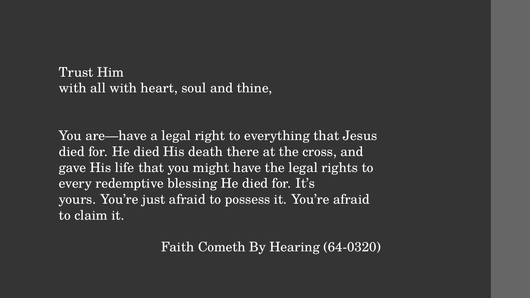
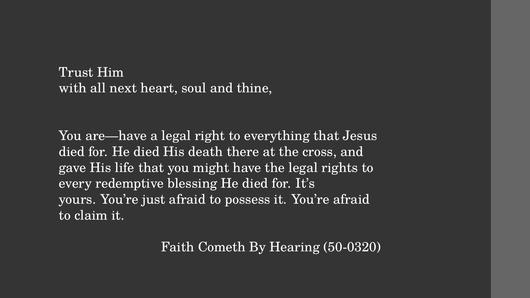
all with: with -> next
64-0320: 64-0320 -> 50-0320
